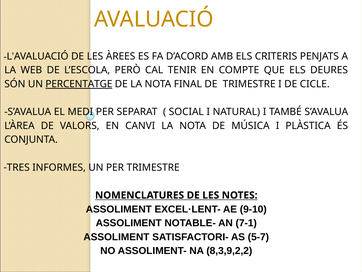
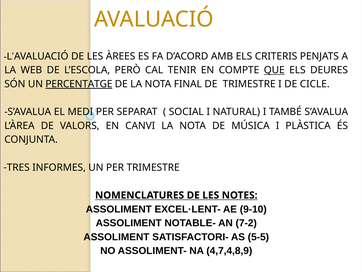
QUE underline: none -> present
7-1: 7-1 -> 7-2
5-7: 5-7 -> 5-5
8,3,9,2,2: 8,3,9,2,2 -> 4,7,4,8,9
